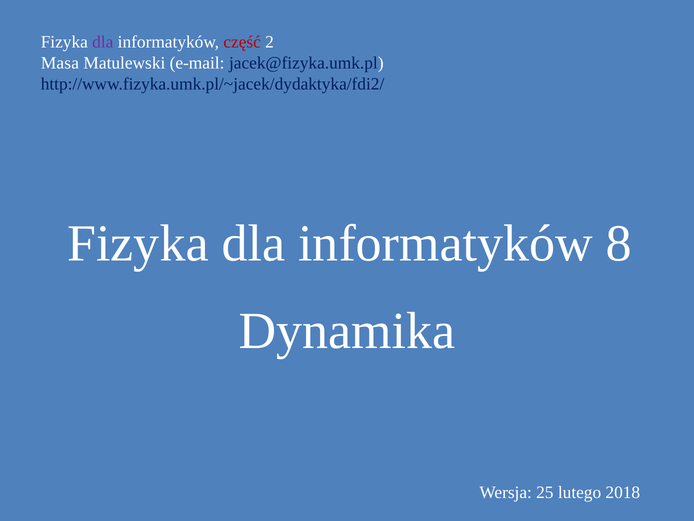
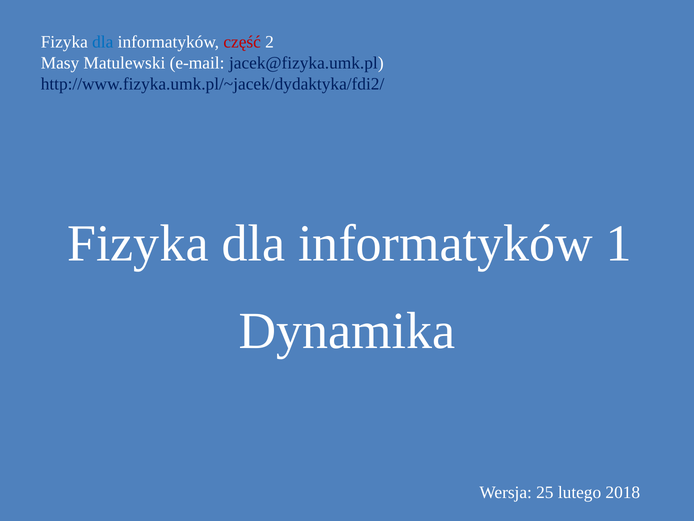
dla at (103, 42) colour: purple -> blue
Masa: Masa -> Masy
8: 8 -> 1
